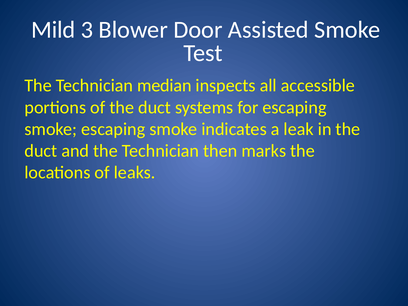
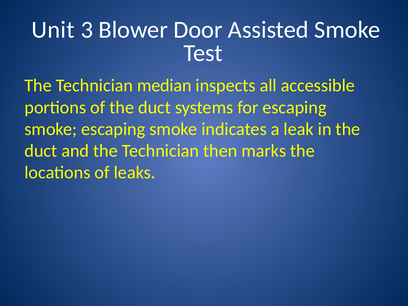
Mild: Mild -> Unit
